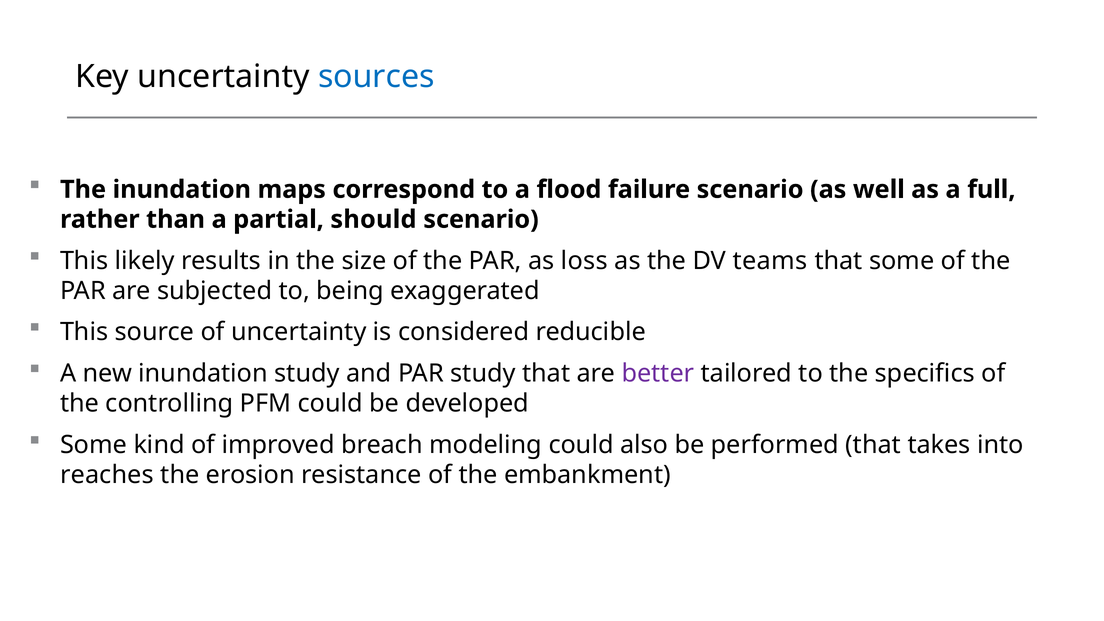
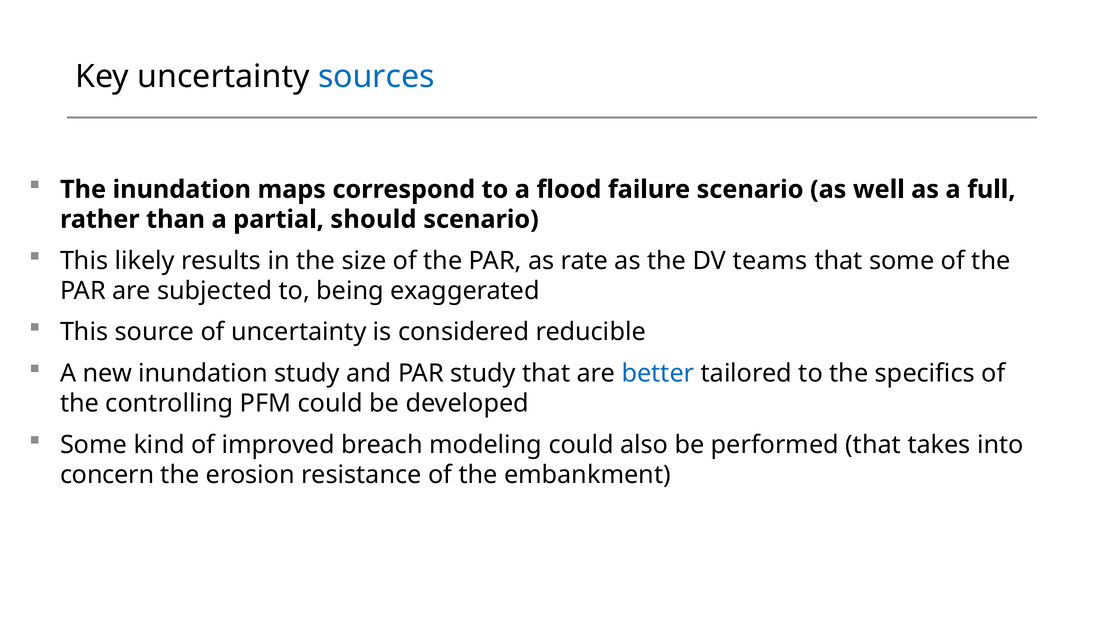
loss: loss -> rate
better colour: purple -> blue
reaches: reaches -> concern
